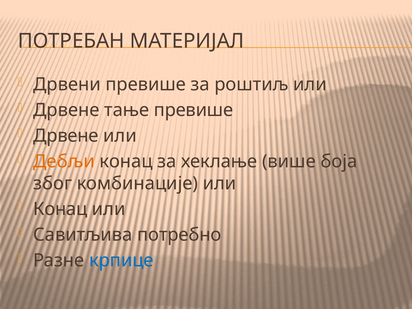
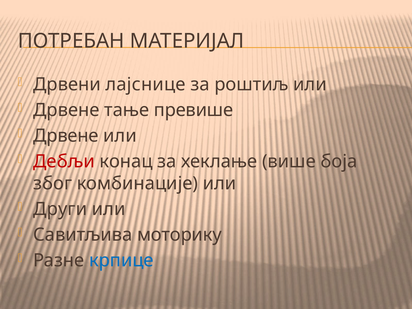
Дрвени превише: превише -> лајснице
Дебљи colour: orange -> red
Конац at (60, 209): Конац -> Други
потребно: потребно -> моторику
